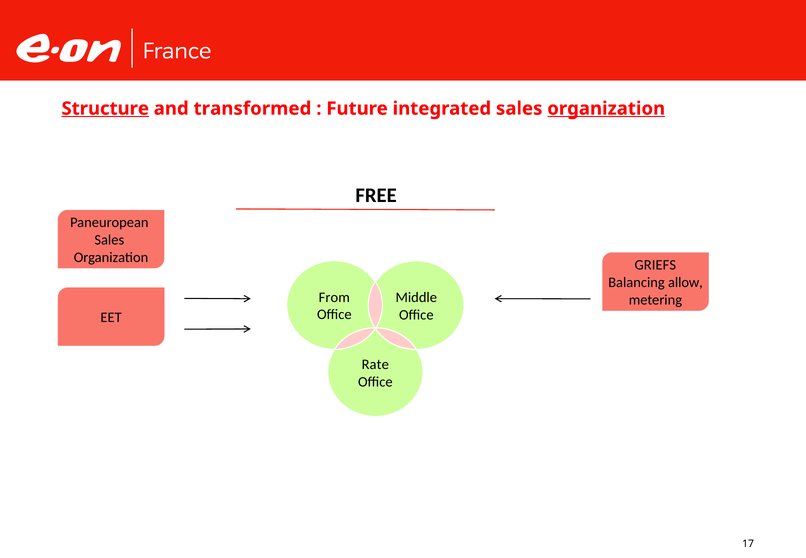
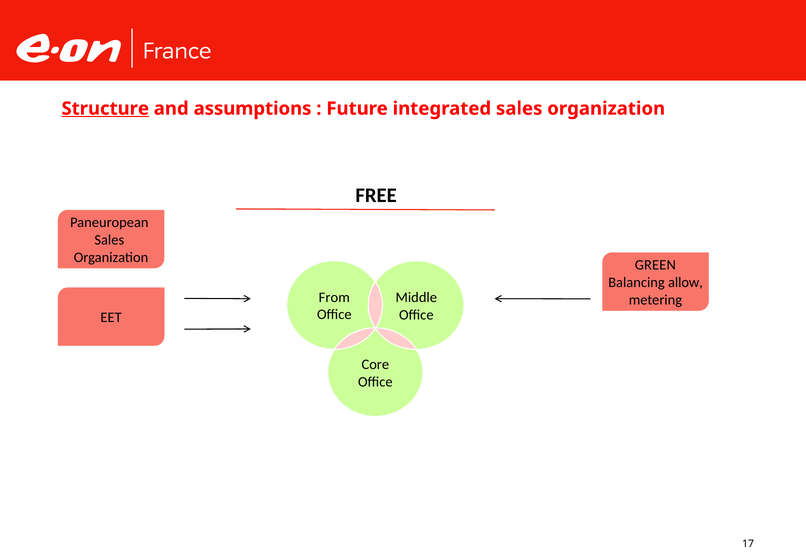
transformed: transformed -> assumptions
organization at (606, 109) underline: present -> none
GRIEFS: GRIEFS -> GREEN
Rate: Rate -> Core
